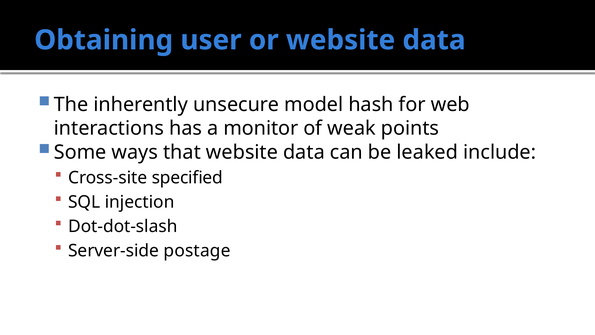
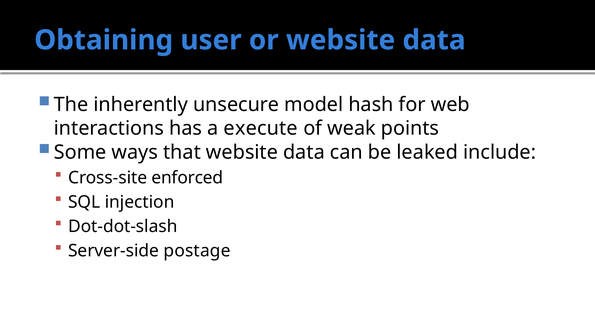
monitor: monitor -> execute
specified: specified -> enforced
